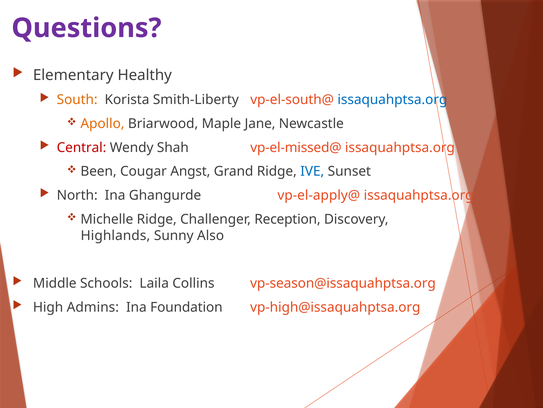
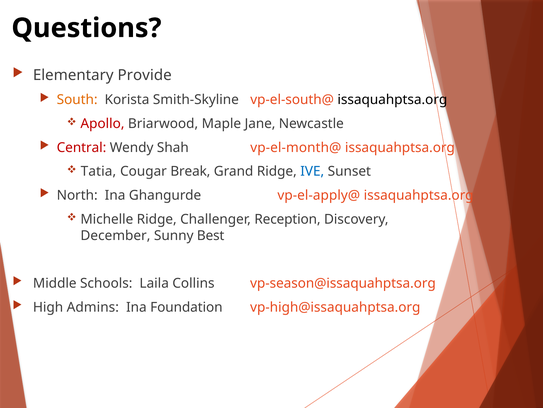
Questions colour: purple -> black
Healthy: Healthy -> Provide
Smith-Liberty: Smith-Liberty -> Smith-Skyline
issaquahptsa.org at (392, 100) colour: blue -> black
Apollo colour: orange -> red
vp-el-missed@: vp-el-missed@ -> vp-el-month@
Been: Been -> Tatia
Angst: Angst -> Break
Highlands: Highlands -> December
Also: Also -> Best
